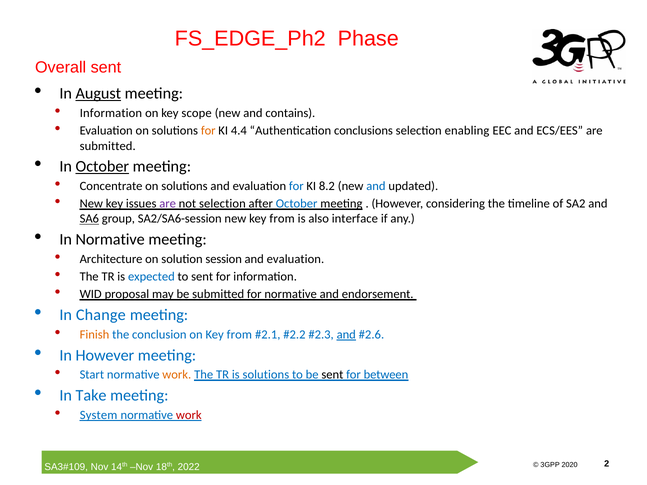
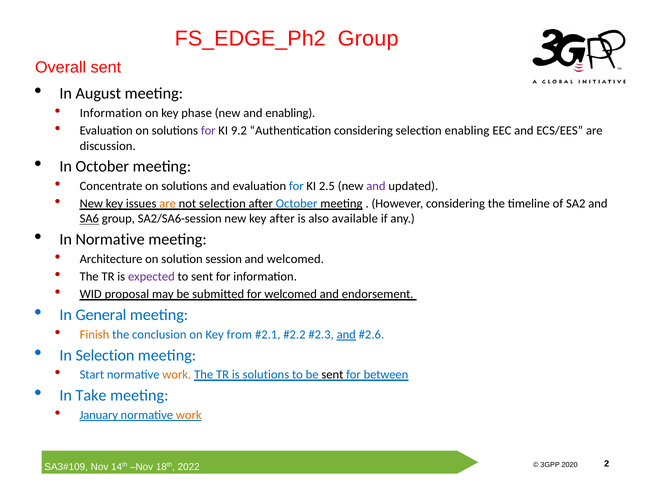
FS_EDGE_Ph2 Phase: Phase -> Group
August underline: present -> none
scope: scope -> phase
and contains: contains -> enabling
for at (208, 131) colour: orange -> purple
4.4: 4.4 -> 9.2
Authentication conclusions: conclusions -> considering
submitted at (108, 146): submitted -> discussion
October at (102, 167) underline: present -> none
8.2: 8.2 -> 2.5
and at (376, 186) colour: blue -> purple
are at (168, 204) colour: purple -> orange
new key from: from -> after
interface: interface -> available
evaluation at (295, 259): evaluation -> welcomed
expected colour: blue -> purple
for normative: normative -> welcomed
Change: Change -> General
In However: However -> Selection
System: System -> January
work at (189, 415) colour: red -> orange
